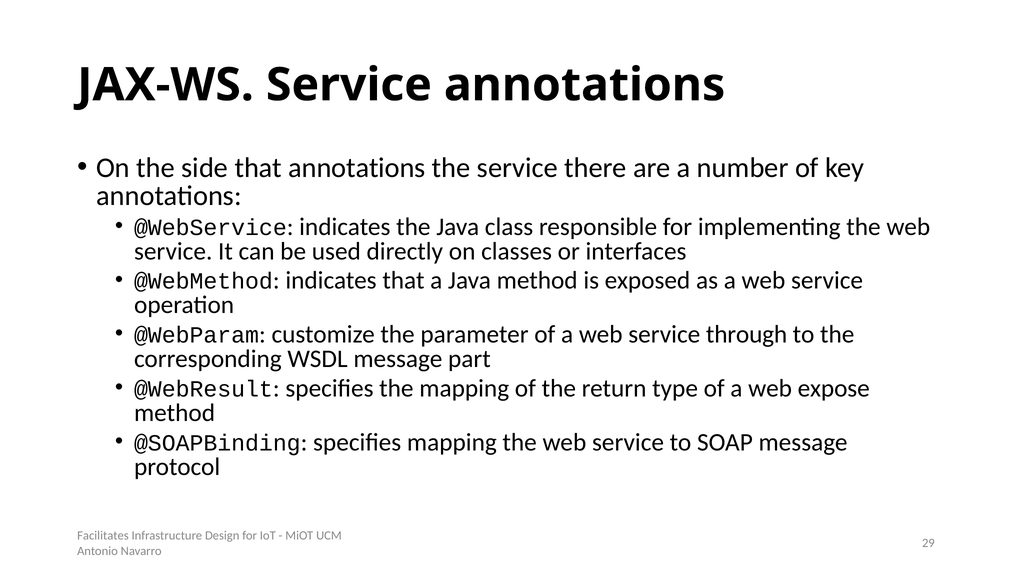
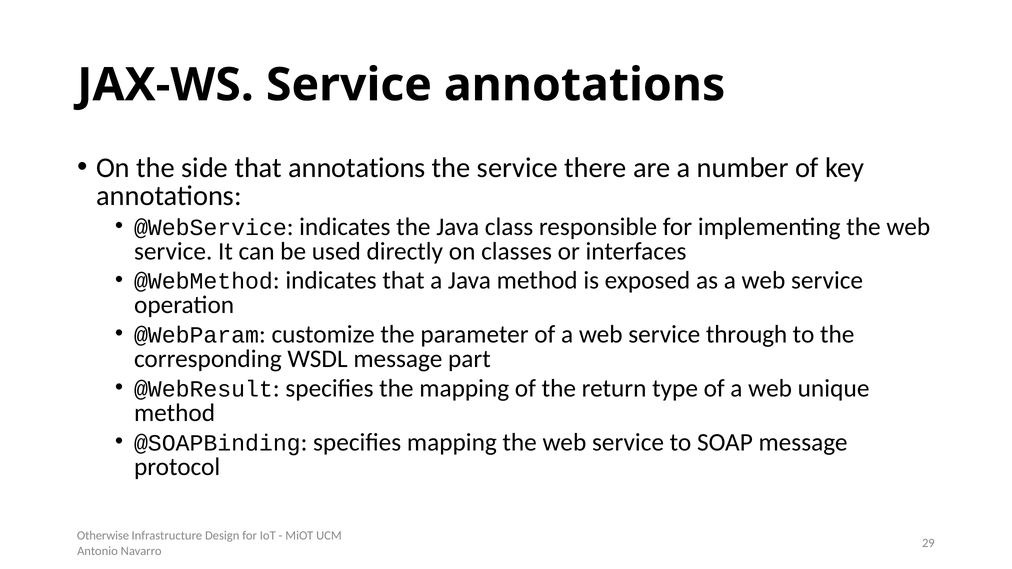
expose: expose -> unique
Facilitates: Facilitates -> Otherwise
